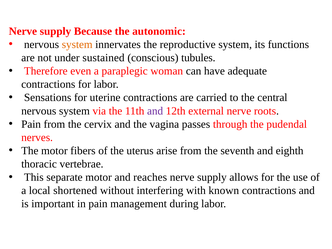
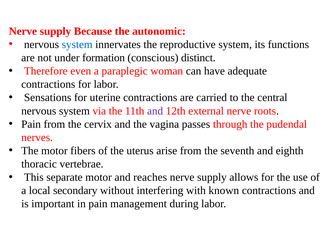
system at (77, 44) colour: orange -> blue
sustained: sustained -> formation
tubules: tubules -> distinct
shortened: shortened -> secondary
